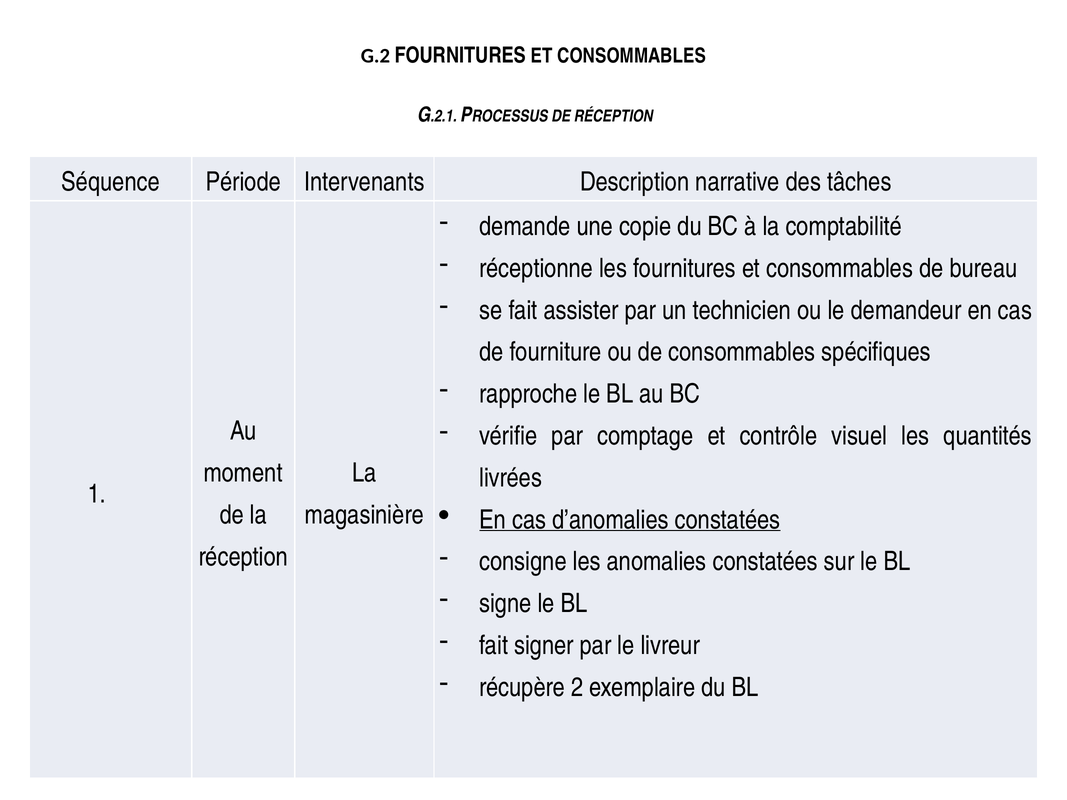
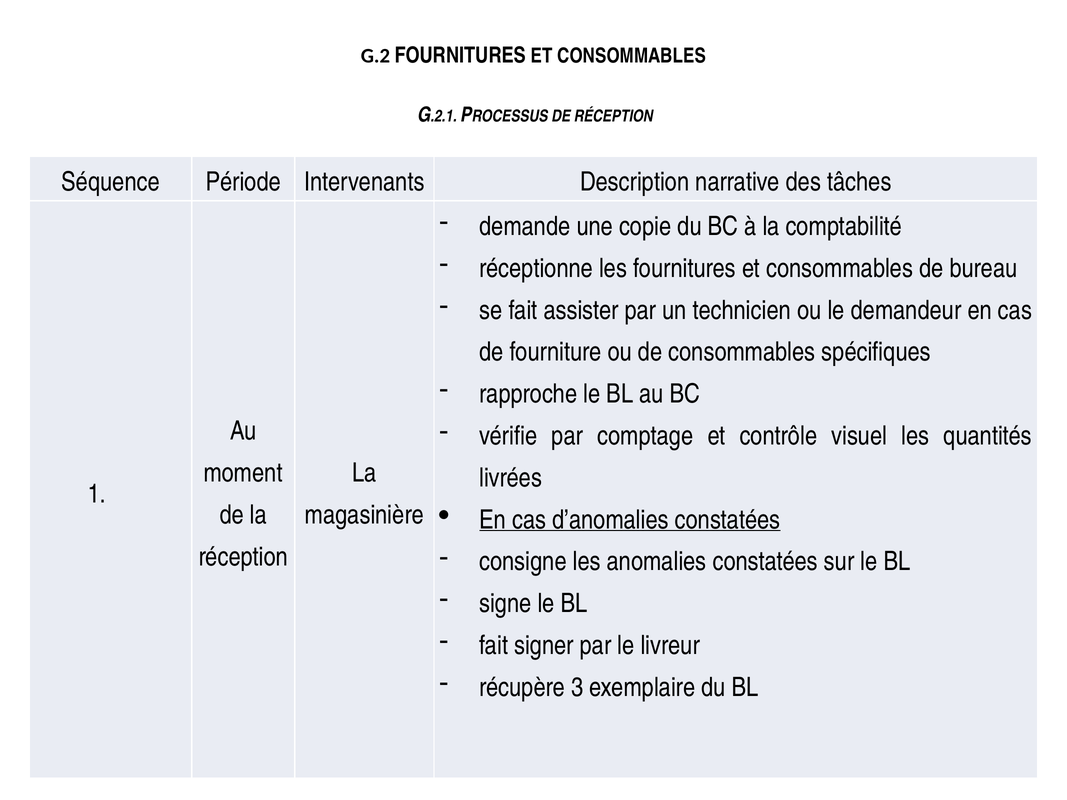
2: 2 -> 3
